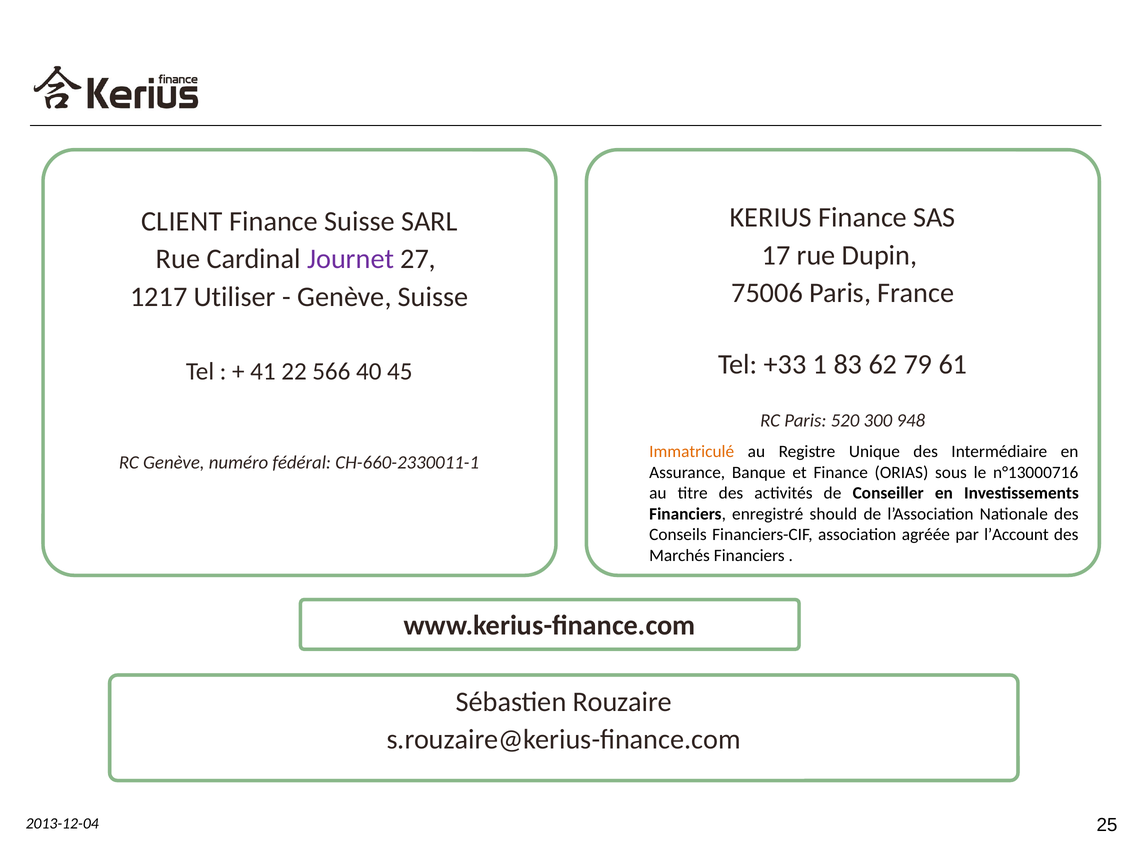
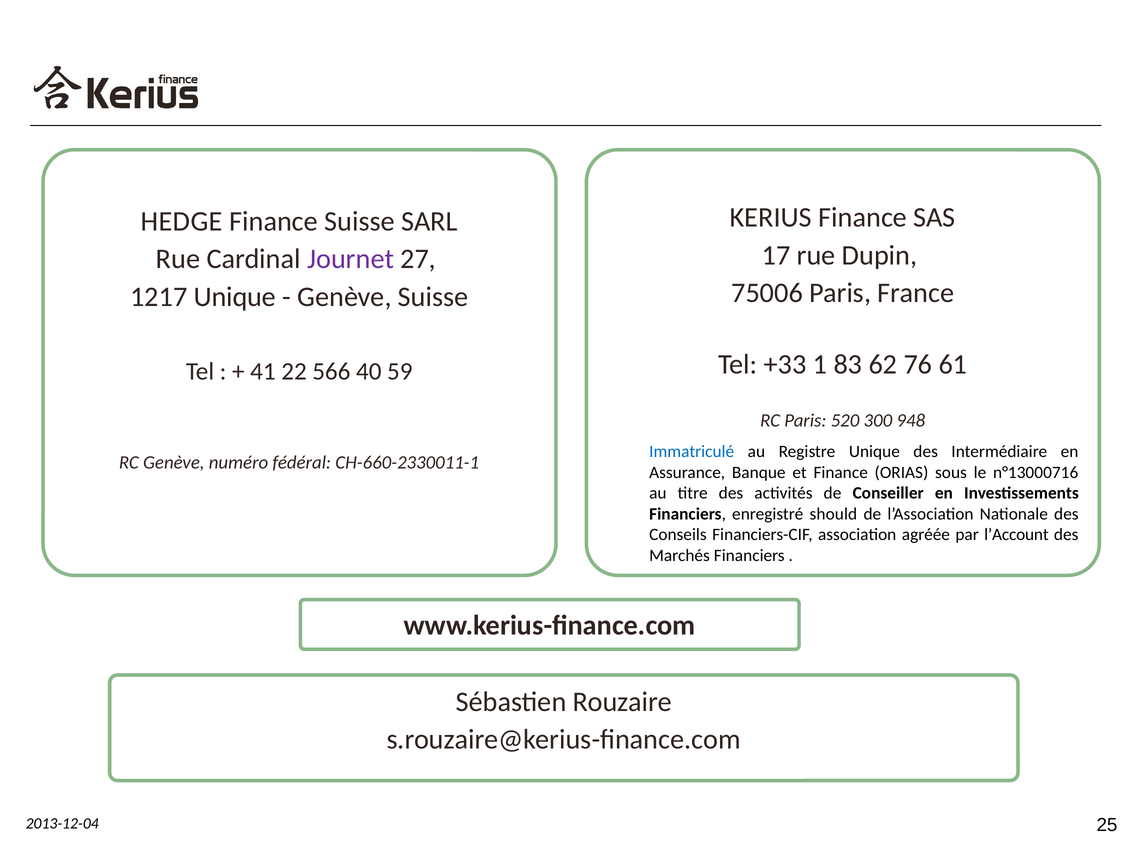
CLIENT: CLIENT -> HEDGE
1217 Utiliser: Utiliser -> Unique
79: 79 -> 76
45: 45 -> 59
Immatriculé colour: orange -> blue
